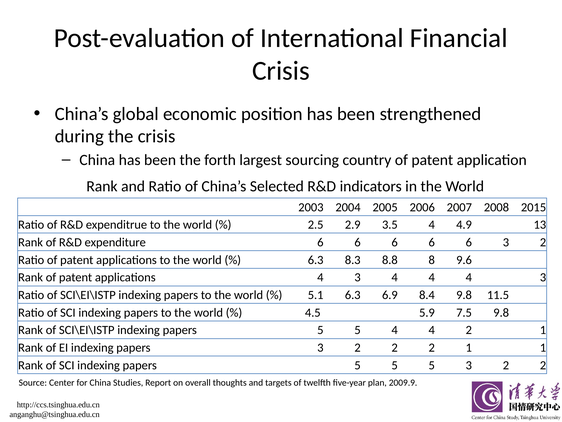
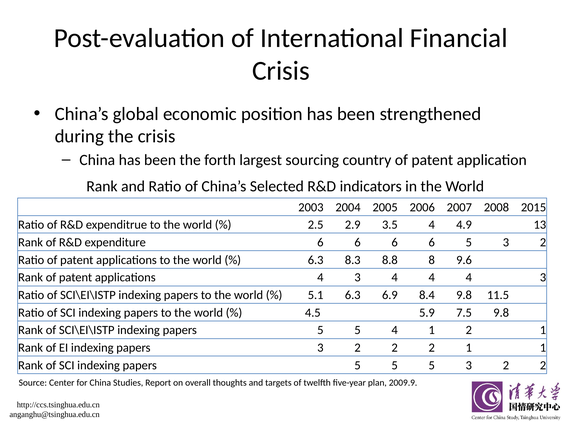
6 at (469, 242): 6 -> 5
5 4 4: 4 -> 1
